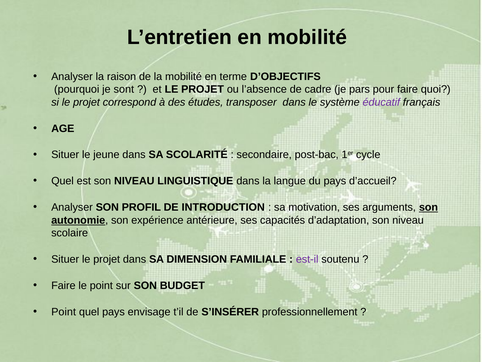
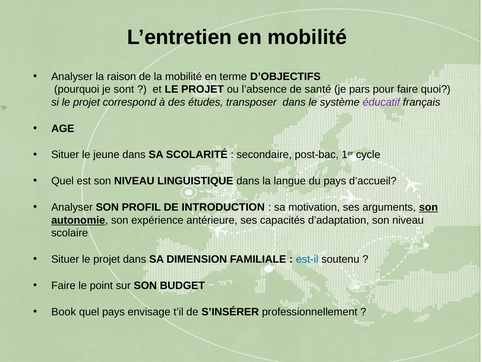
cadre: cadre -> santé
est-il colour: purple -> blue
Point at (64, 311): Point -> Book
